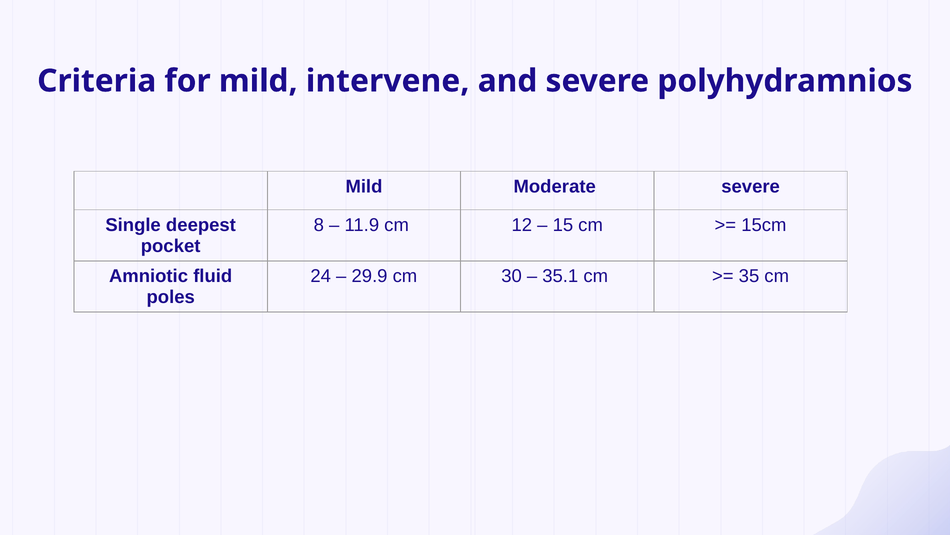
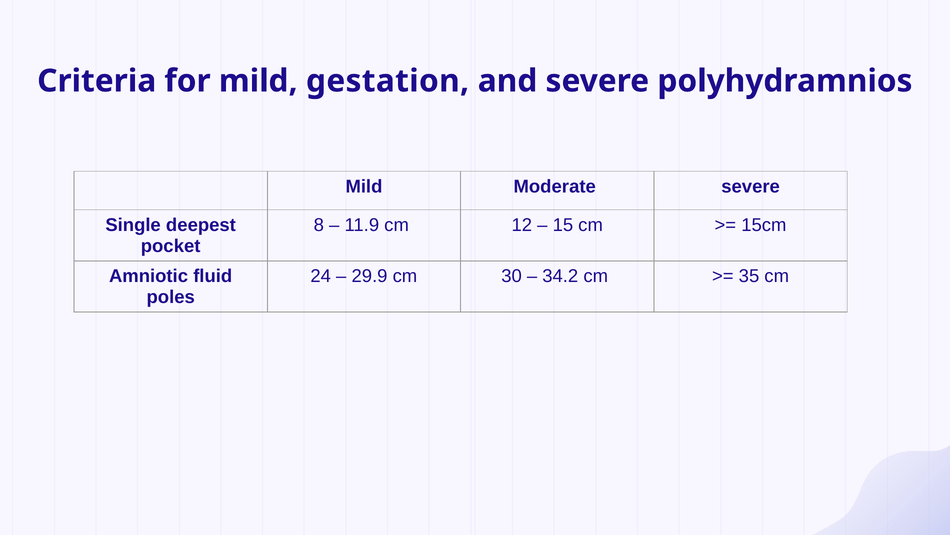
intervene: intervene -> gestation
35.1: 35.1 -> 34.2
